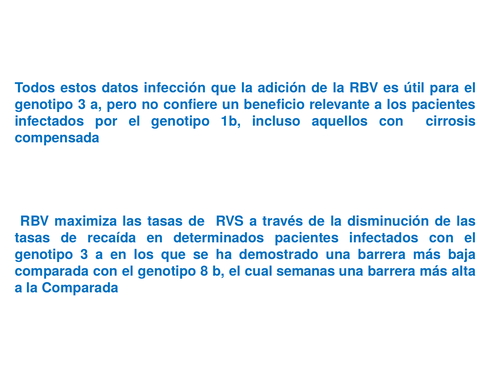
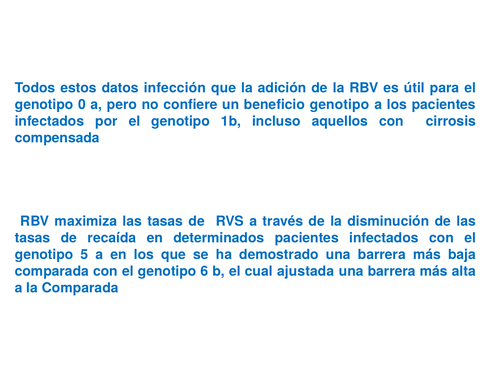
3 at (82, 105): 3 -> 0
beneficio relevante: relevante -> genotipo
3 at (84, 255): 3 -> 5
8: 8 -> 6
semanas: semanas -> ajustada
